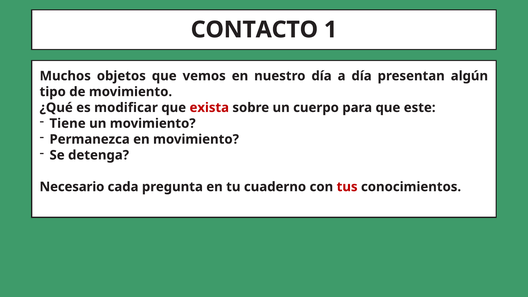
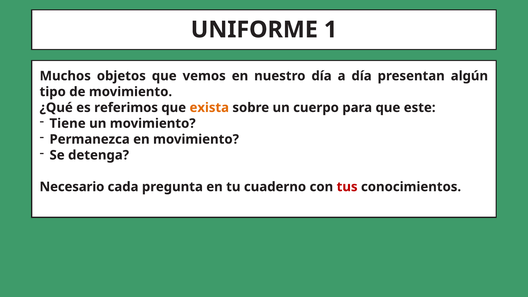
CONTACTO: CONTACTO -> UNIFORME
modificar: modificar -> referimos
exista colour: red -> orange
